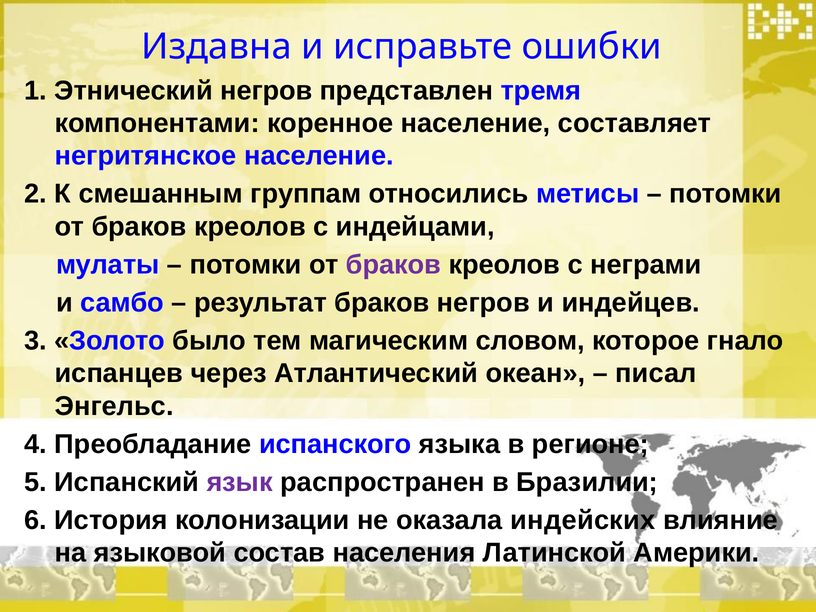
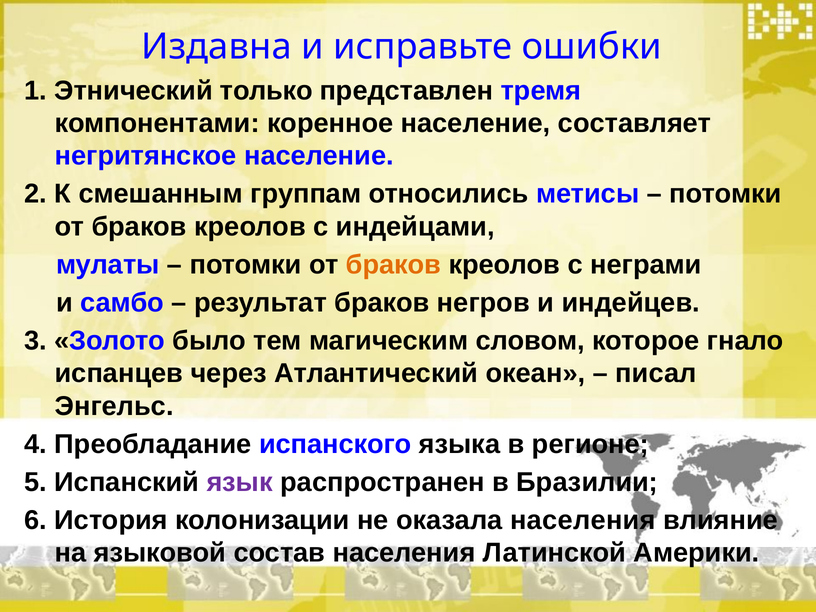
Этнический негров: негров -> только
браков at (394, 265) colour: purple -> orange
оказала индейских: индейских -> населения
